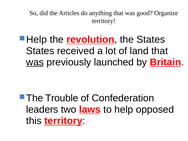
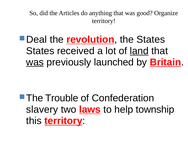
Help at (37, 40): Help -> Deal
land underline: none -> present
leaders: leaders -> slavery
opposed: opposed -> township
